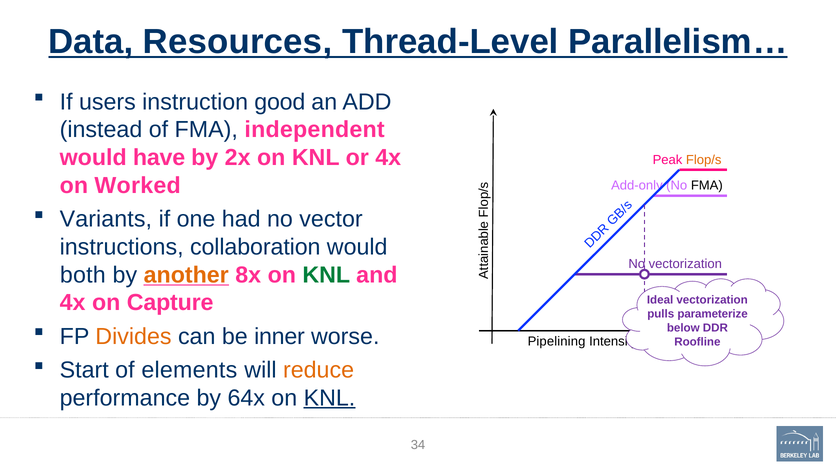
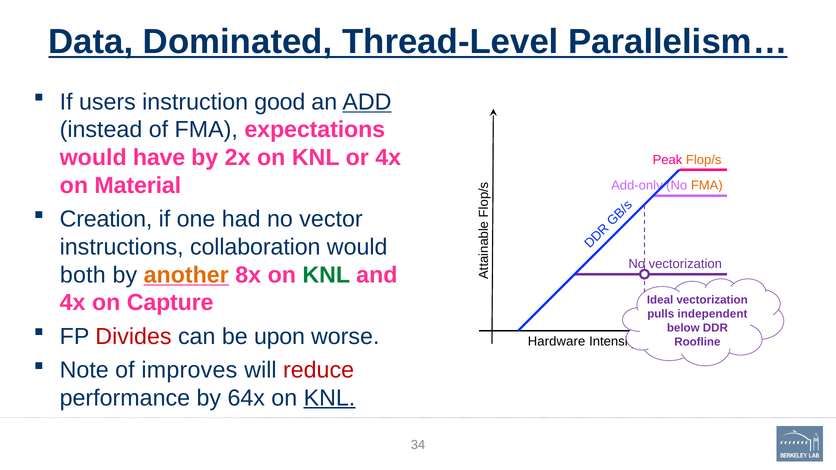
Resources: Resources -> Dominated
ADD underline: none -> present
independent: independent -> expectations
Worked: Worked -> Material
FMA at (707, 185) colour: black -> orange
Variants: Variants -> Creation
parameterize: parameterize -> independent
Divides colour: orange -> red
inner: inner -> upon
Pipelining: Pipelining -> Hardware
Start: Start -> Note
elements: elements -> improves
reduce colour: orange -> red
